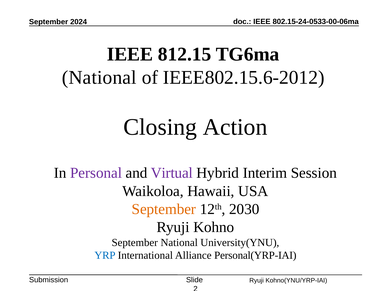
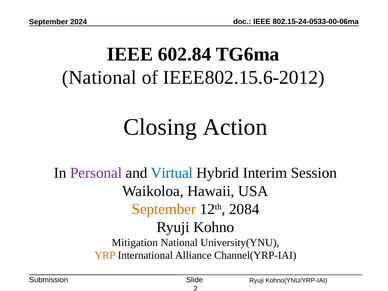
812.15: 812.15 -> 602.84
Virtual colour: purple -> blue
2030: 2030 -> 2084
September at (135, 242): September -> Mitigation
YRP colour: blue -> orange
Personal(YRP-IAI: Personal(YRP-IAI -> Channel(YRP-IAI
